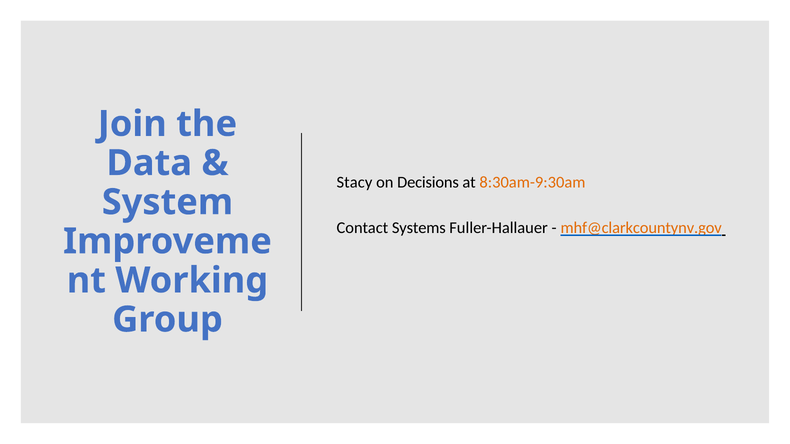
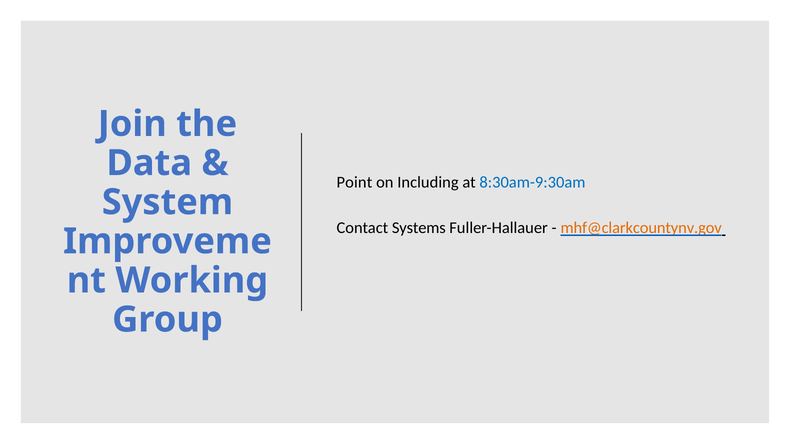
Stacy: Stacy -> Point
Decisions: Decisions -> Including
8:30am-9:30am colour: orange -> blue
